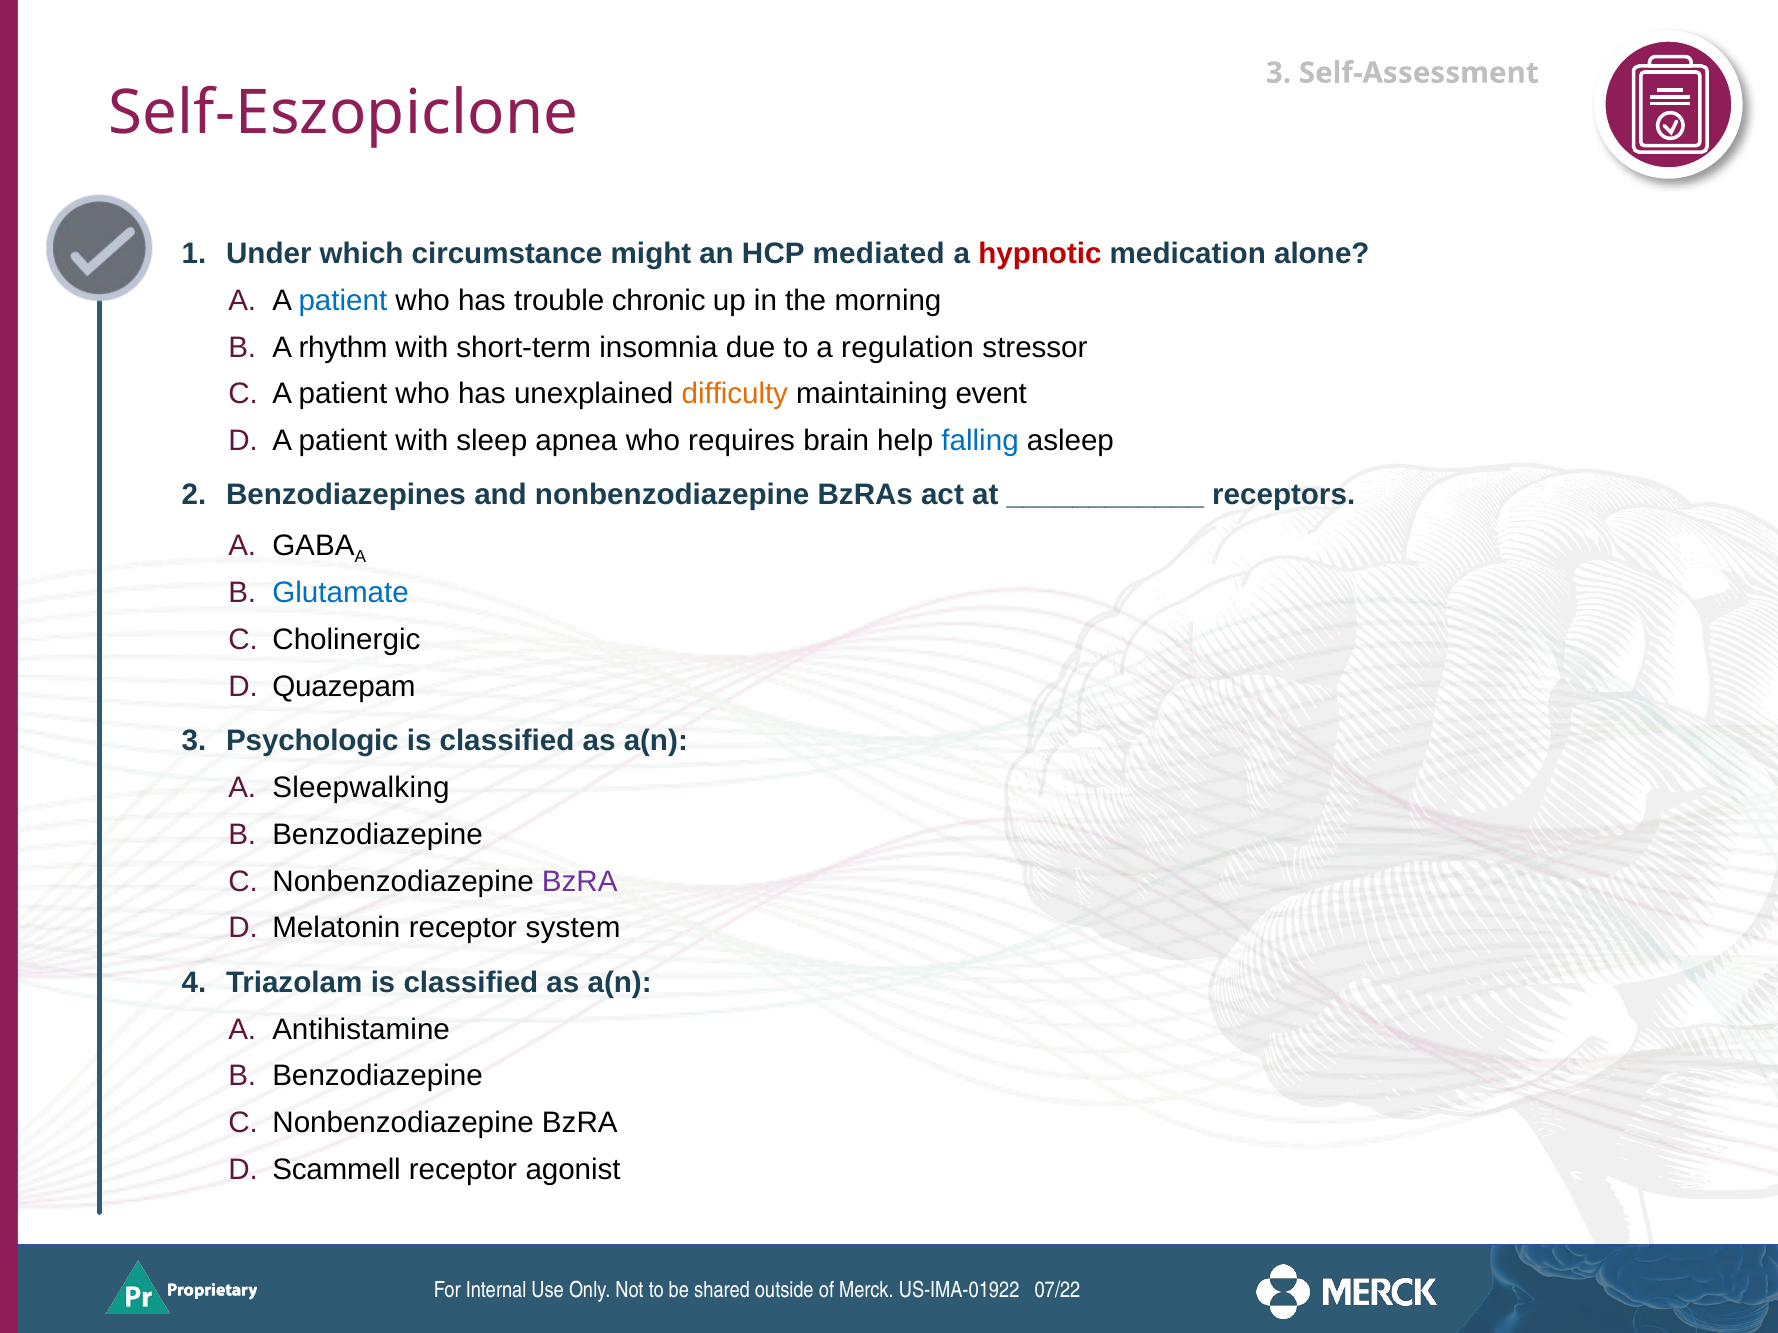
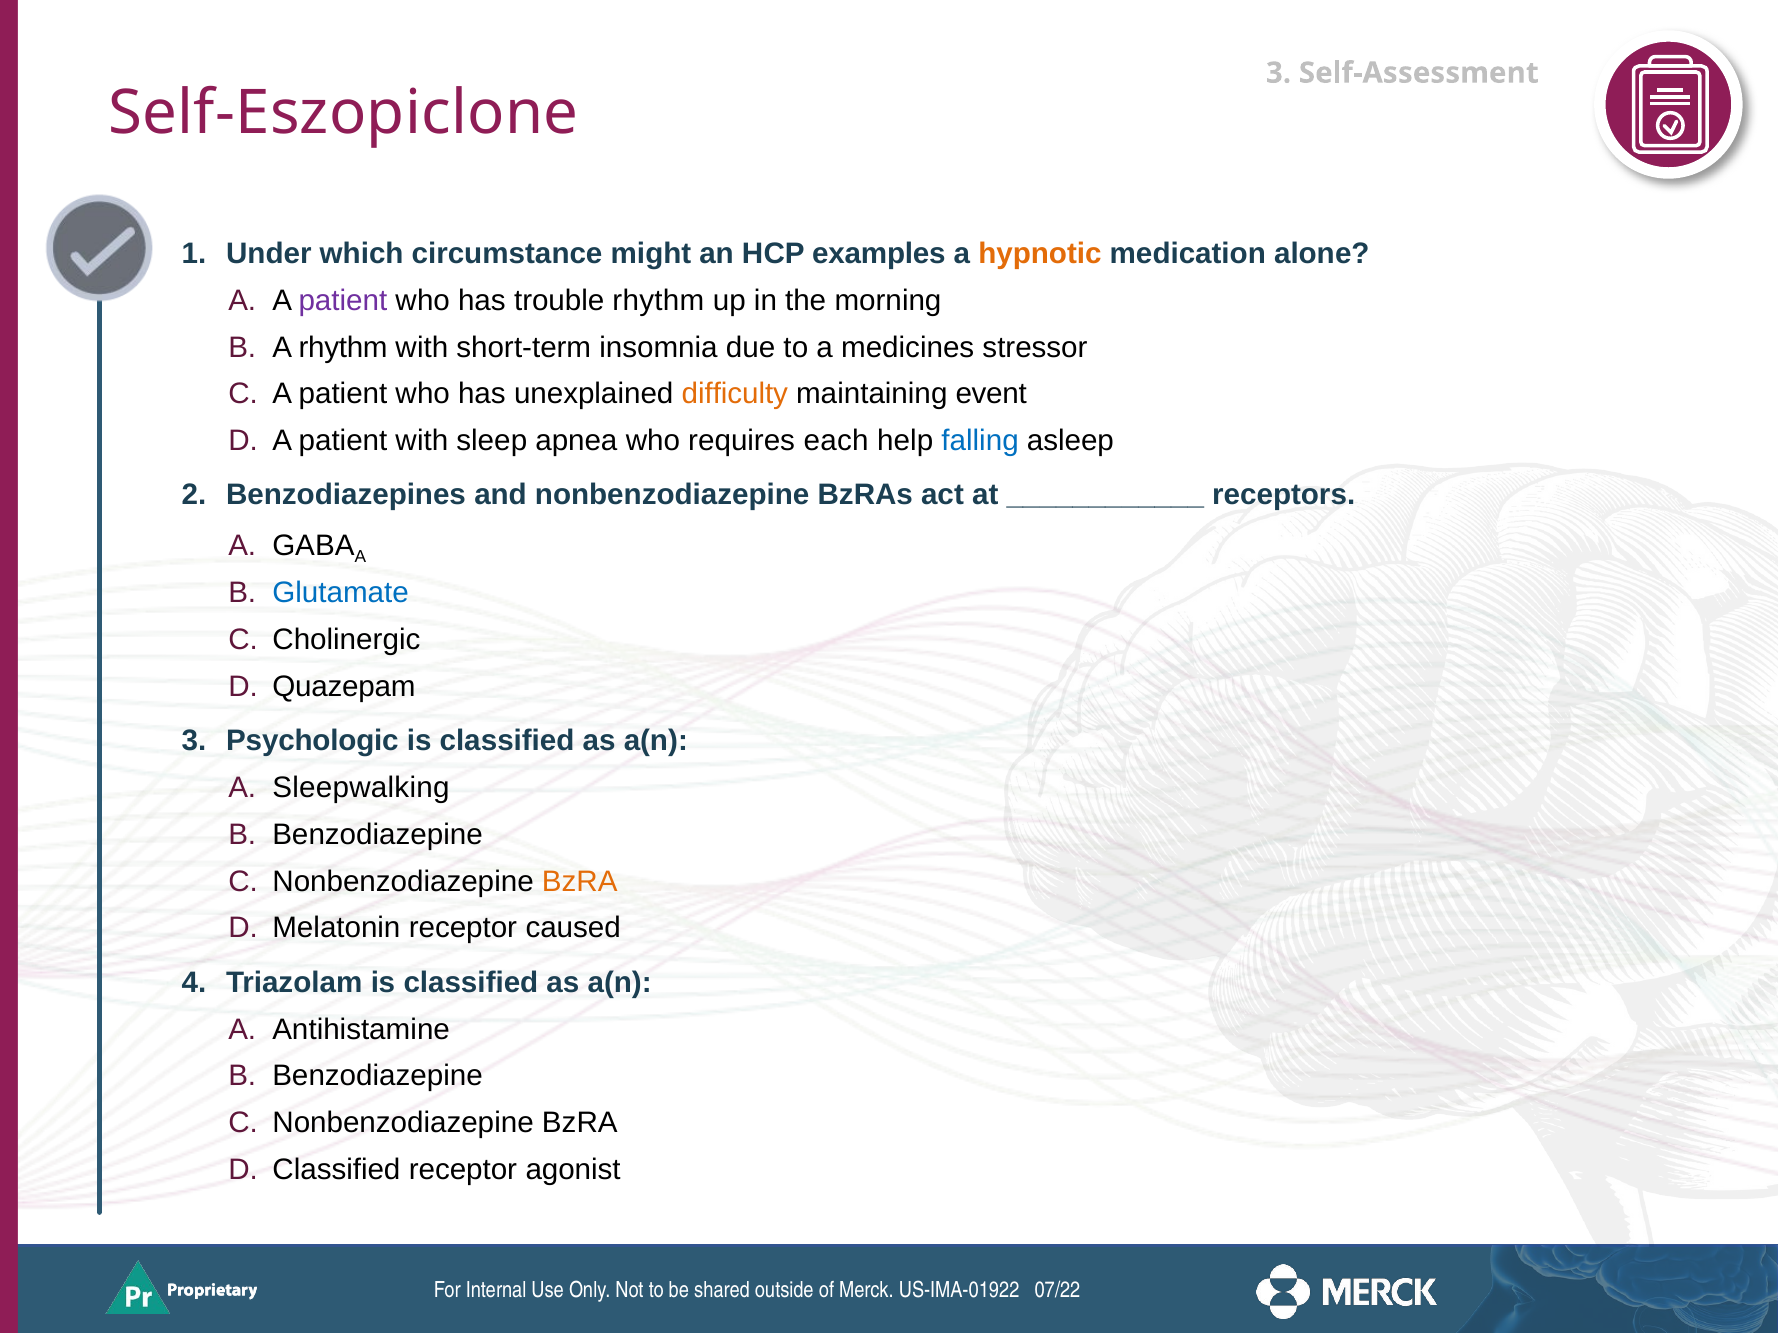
mediated: mediated -> examples
hypnotic colour: red -> orange
patient at (343, 301) colour: blue -> purple
trouble chronic: chronic -> rhythm
regulation: regulation -> medicines
brain: brain -> each
BzRA at (580, 882) colour: purple -> orange
system: system -> caused
Scammell at (337, 1170): Scammell -> Classified
